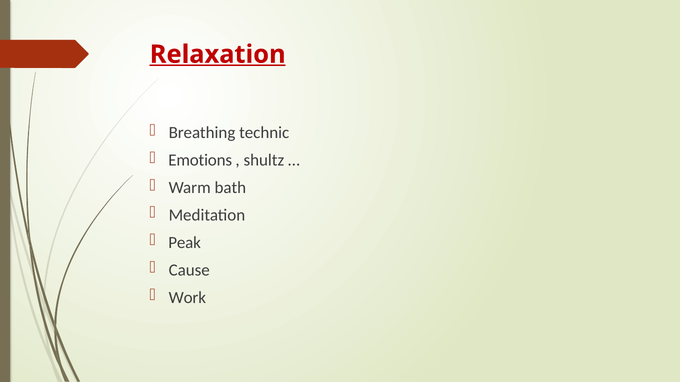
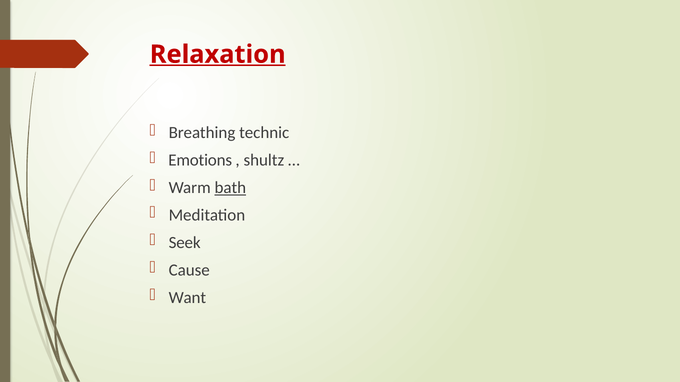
bath underline: none -> present
Peak: Peak -> Seek
Work: Work -> Want
